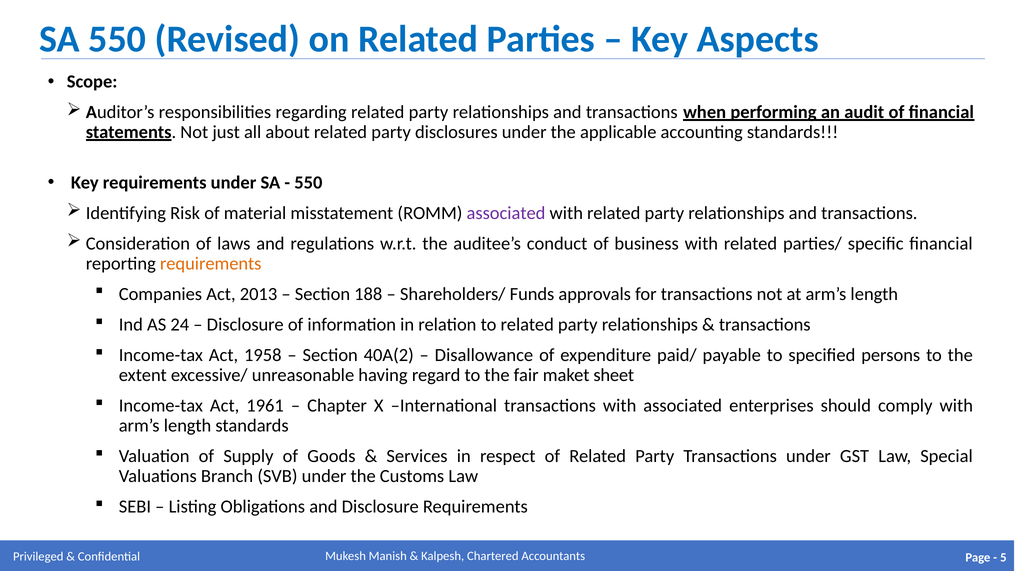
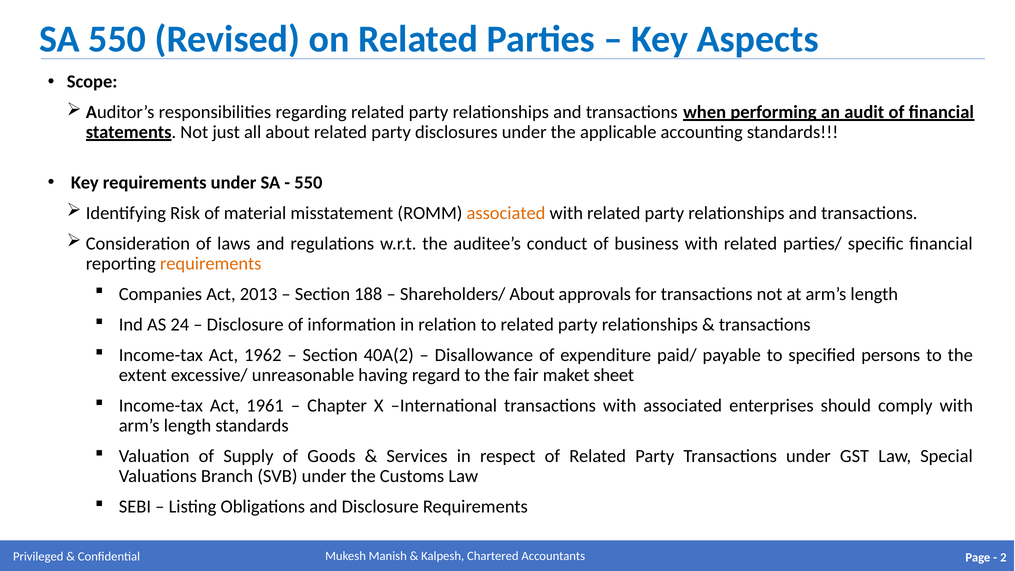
associated at (506, 213) colour: purple -> orange
Shareholders/ Funds: Funds -> About
1958: 1958 -> 1962
5: 5 -> 2
